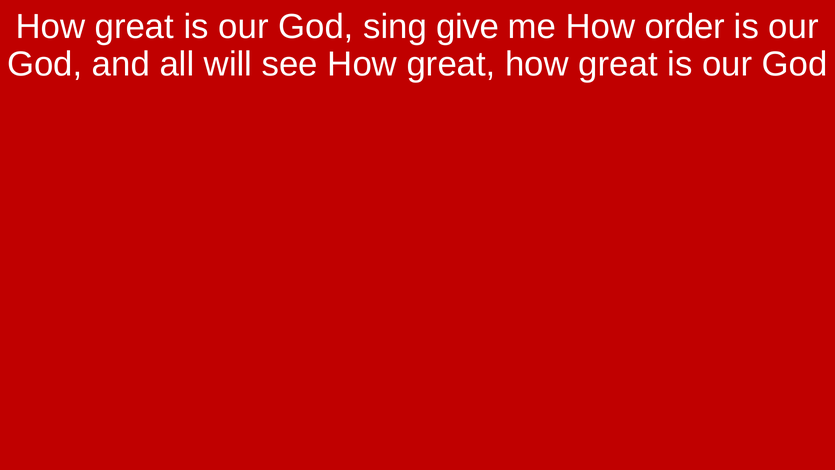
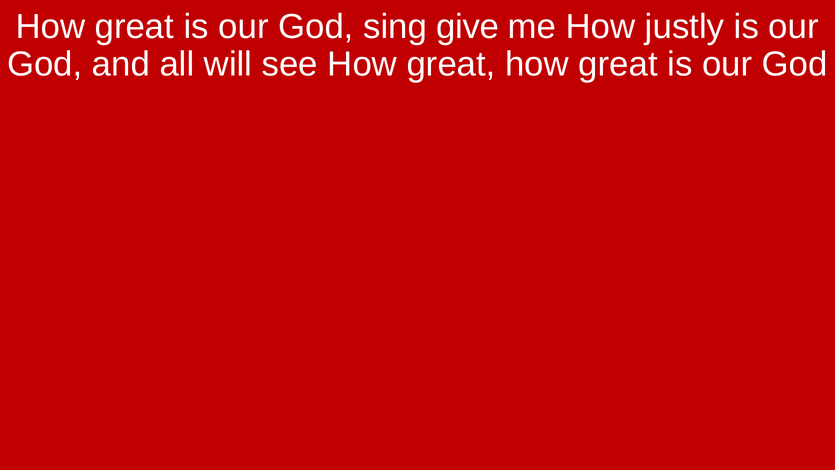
order: order -> justly
